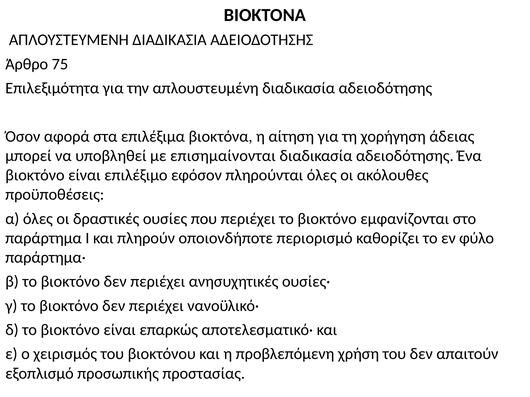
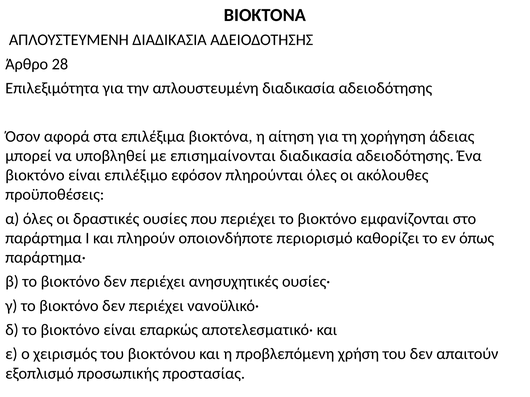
75: 75 -> 28
φύλο: φύλο -> όπως
